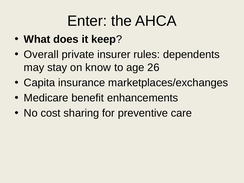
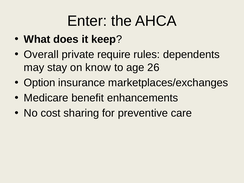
insurer: insurer -> require
Capita: Capita -> Option
